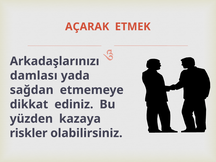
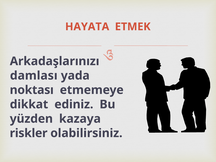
AÇARAK: AÇARAK -> HAYATA
sağdan: sağdan -> noktası
